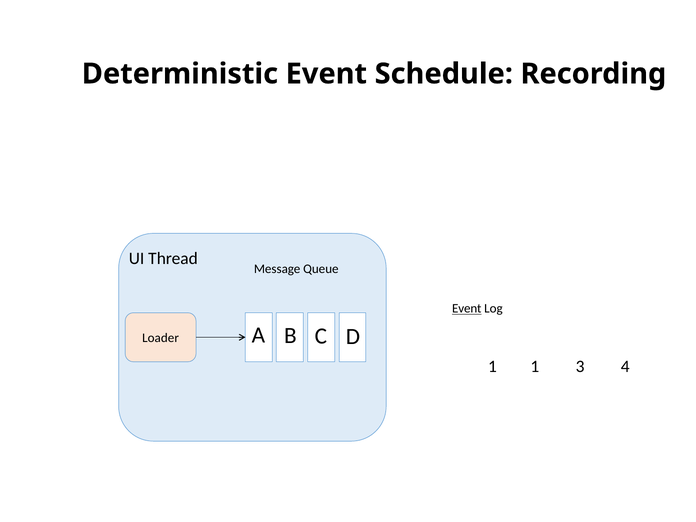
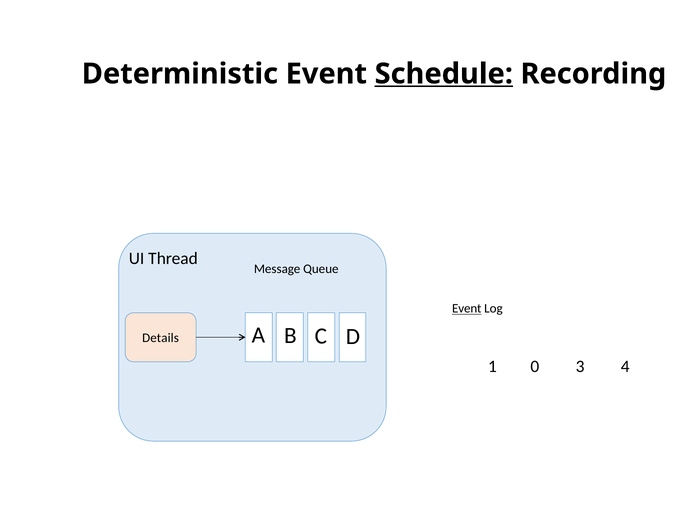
Schedule underline: none -> present
Loader: Loader -> Details
1 1: 1 -> 0
